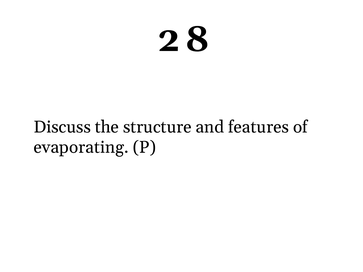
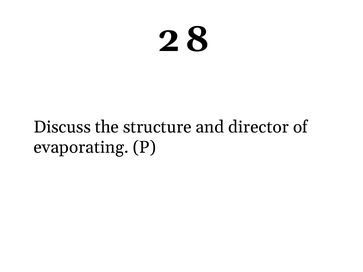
features: features -> director
